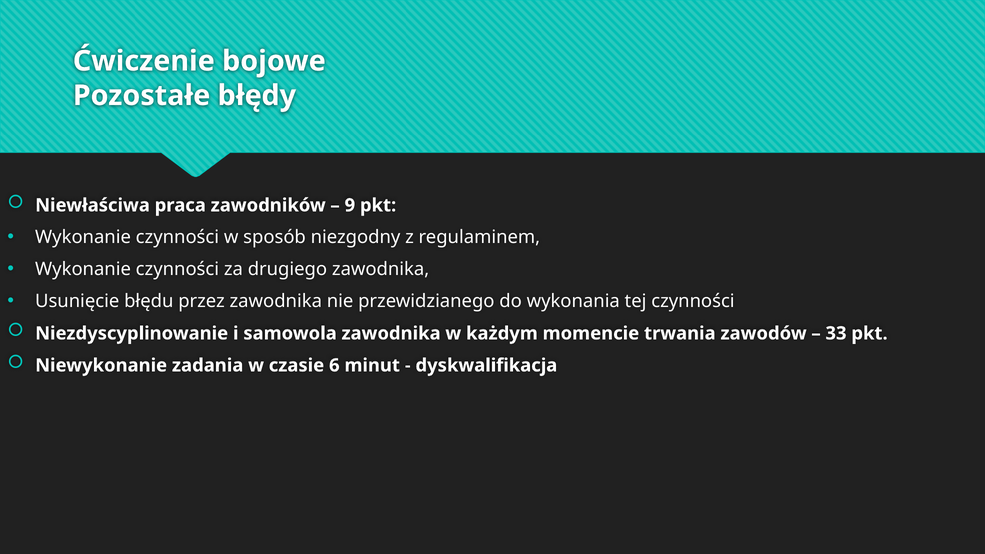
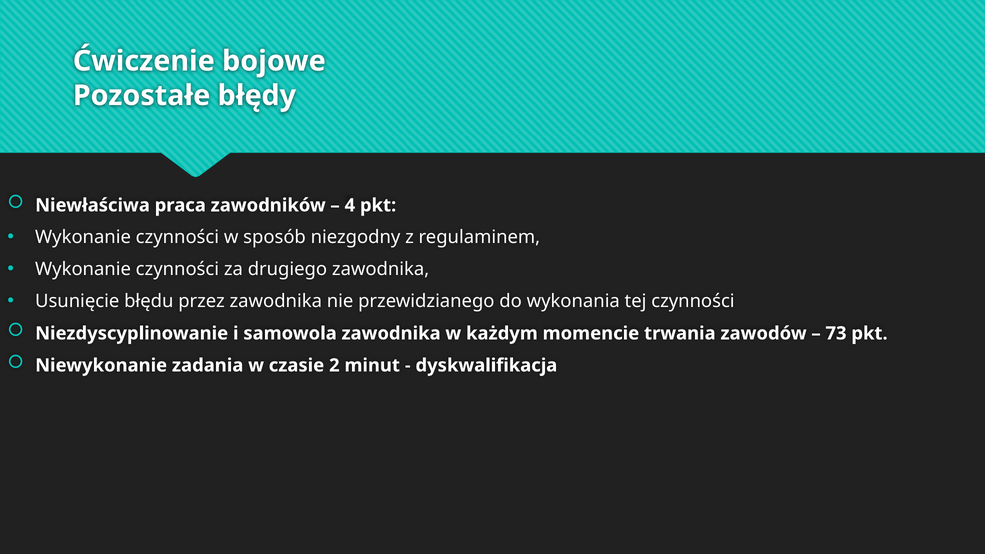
9: 9 -> 4
33: 33 -> 73
6: 6 -> 2
